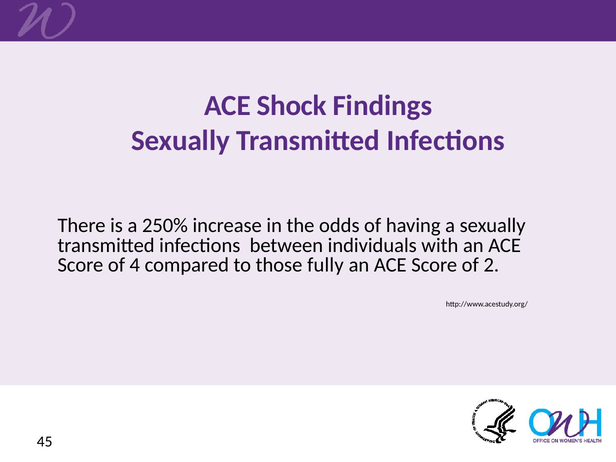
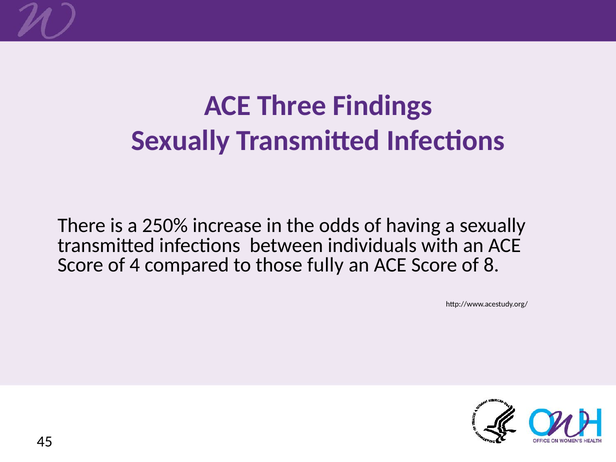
Shock: Shock -> Three
2: 2 -> 8
